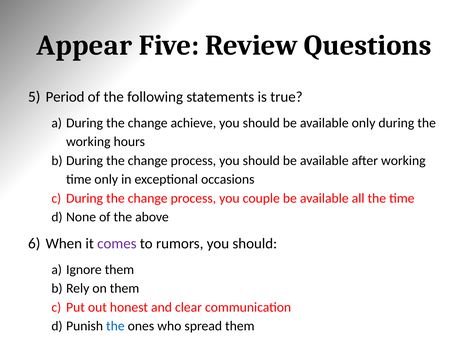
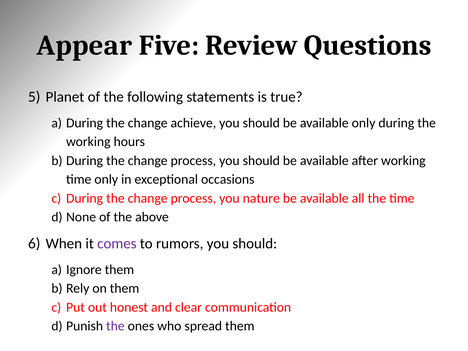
Period: Period -> Planet
couple: couple -> nature
the at (115, 326) colour: blue -> purple
